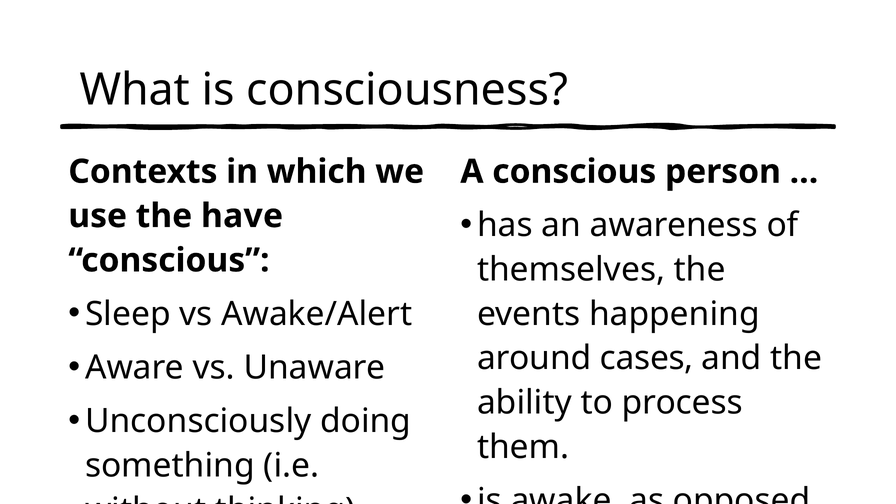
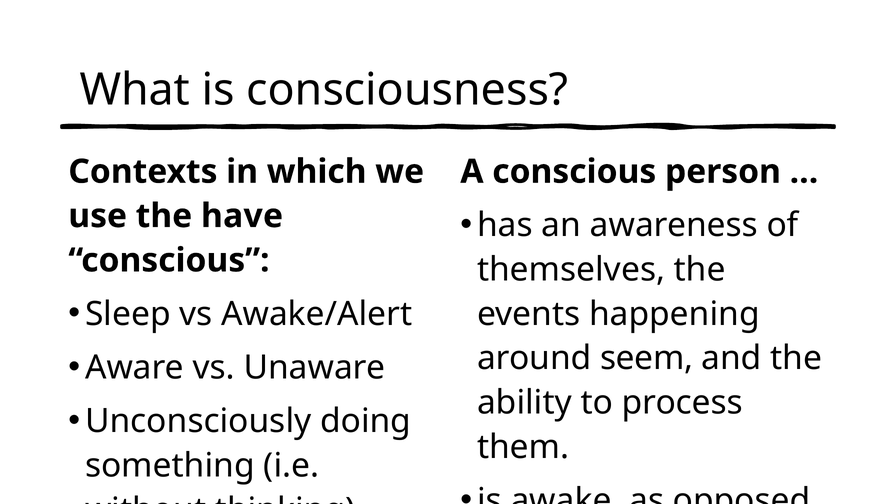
cases: cases -> seem
